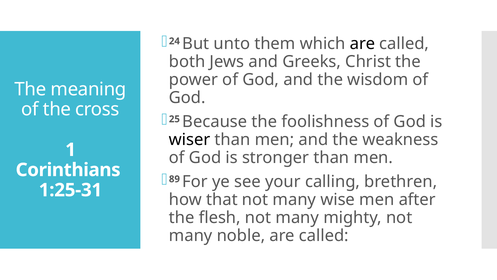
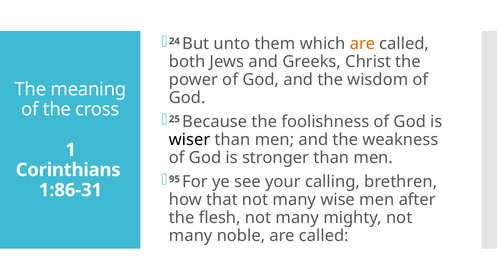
are at (362, 44) colour: black -> orange
89: 89 -> 95
1:25-31: 1:25-31 -> 1:86-31
